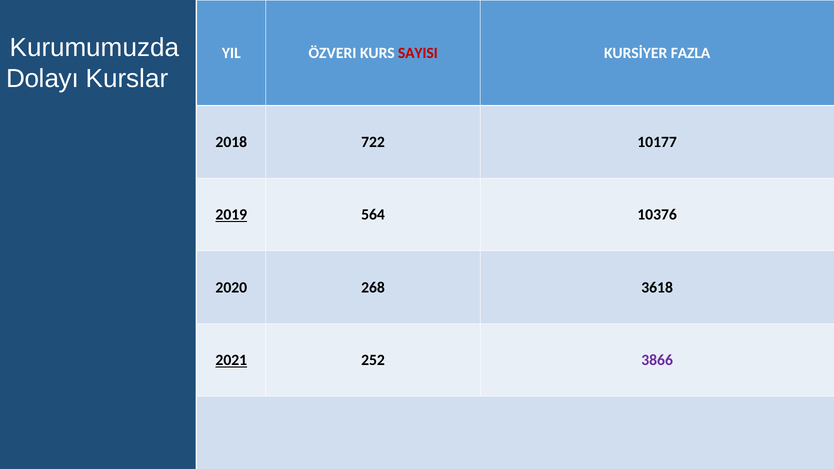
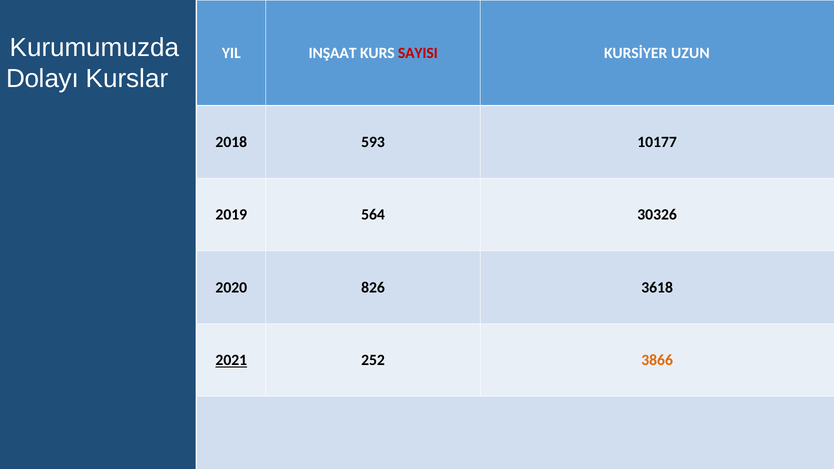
ÖZVERI: ÖZVERI -> INŞAAT
FAZLA: FAZLA -> UZUN
722: 722 -> 593
2019 underline: present -> none
10376: 10376 -> 30326
268: 268 -> 826
3866 colour: purple -> orange
